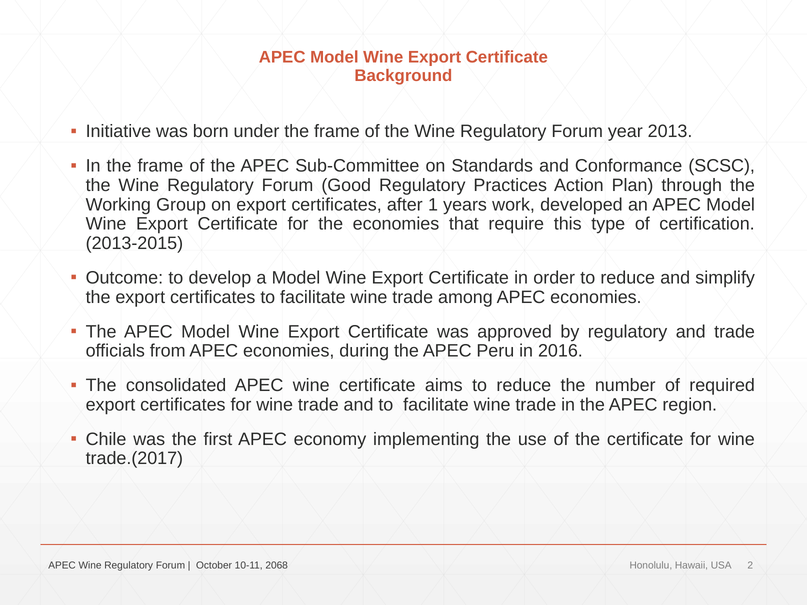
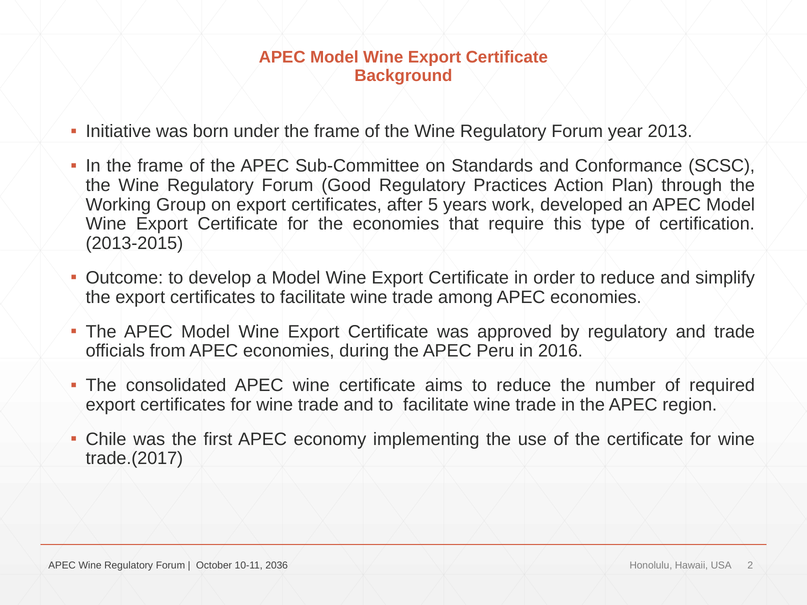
1: 1 -> 5
2068: 2068 -> 2036
